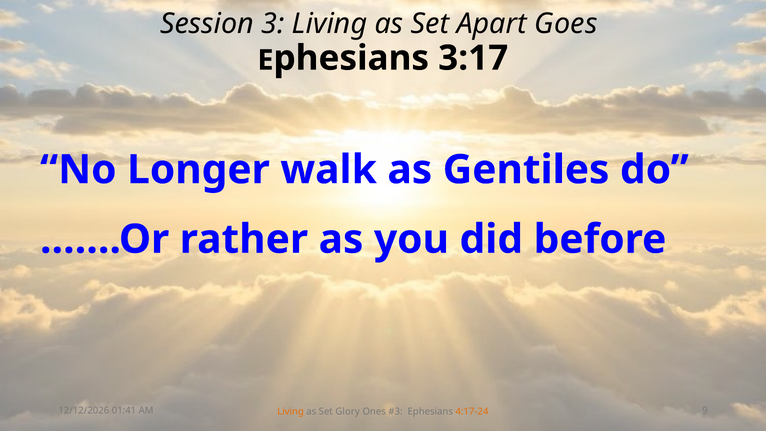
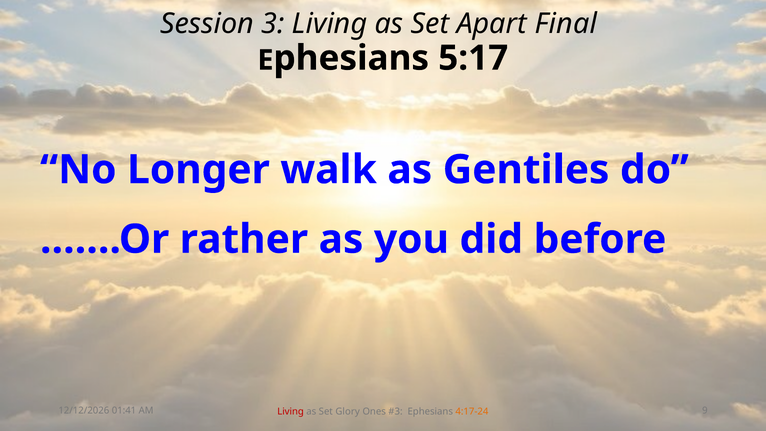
Goes: Goes -> Final
3:17: 3:17 -> 5:17
Living at (291, 411) colour: orange -> red
